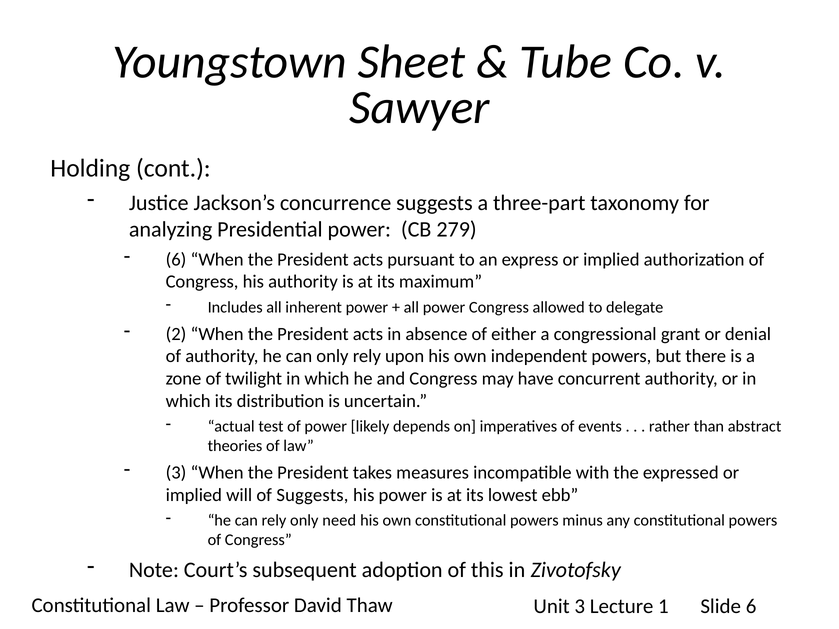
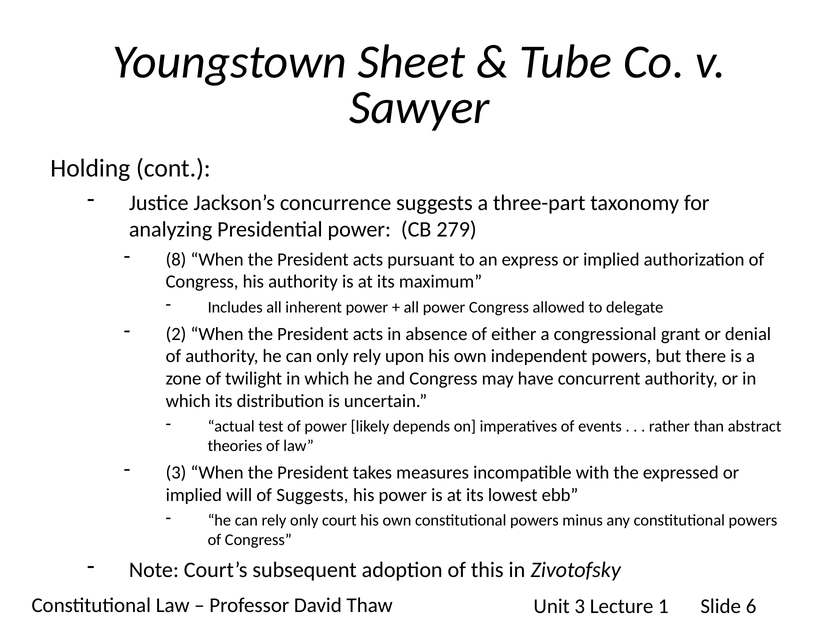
6 at (176, 259): 6 -> 8
need: need -> court
